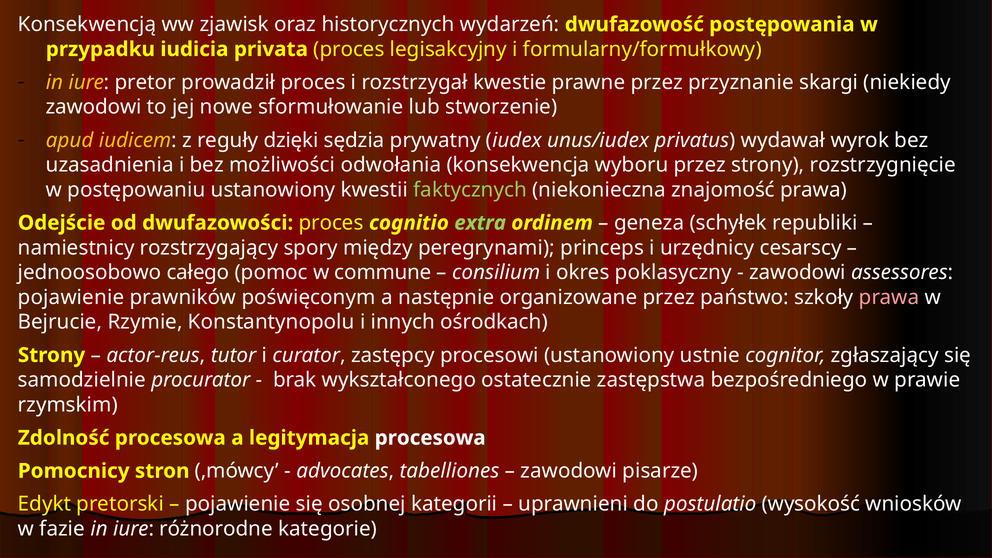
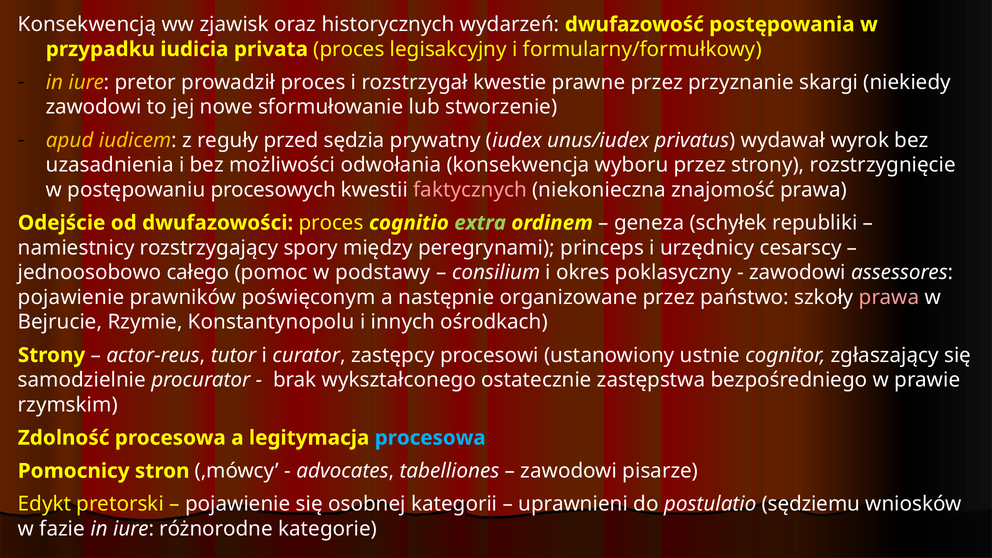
dzięki: dzięki -> przed
postępowaniu ustanowiony: ustanowiony -> procesowych
faktycznych colour: light green -> pink
commune: commune -> podstawy
procesowa at (430, 438) colour: white -> light blue
wysokość: wysokość -> sędziemu
